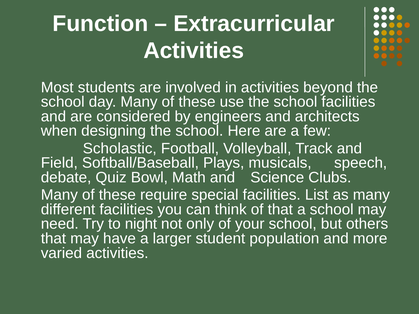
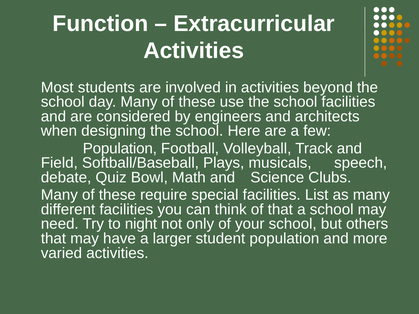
Scholastic at (120, 149): Scholastic -> Population
